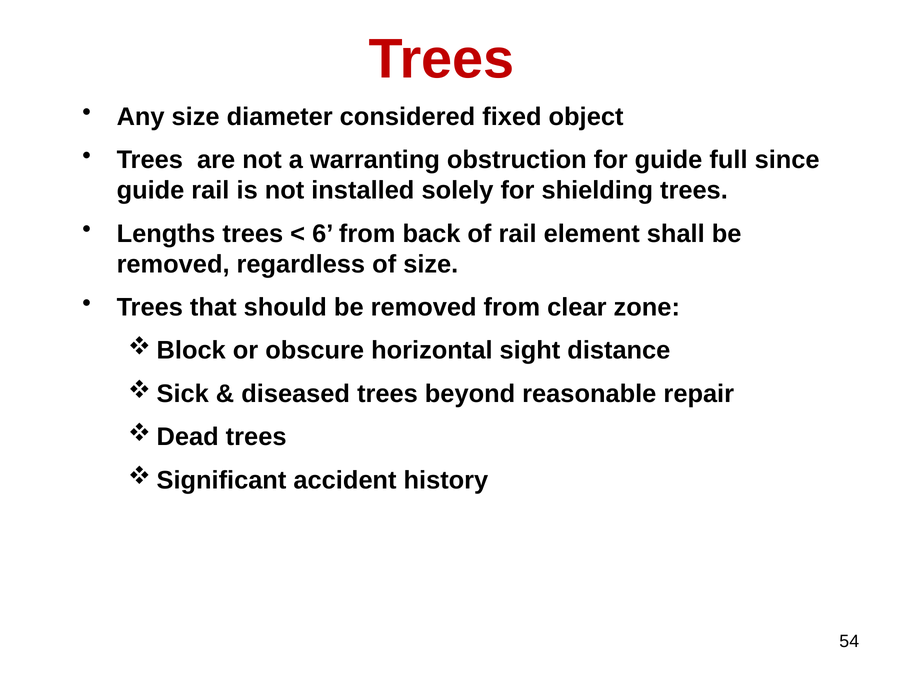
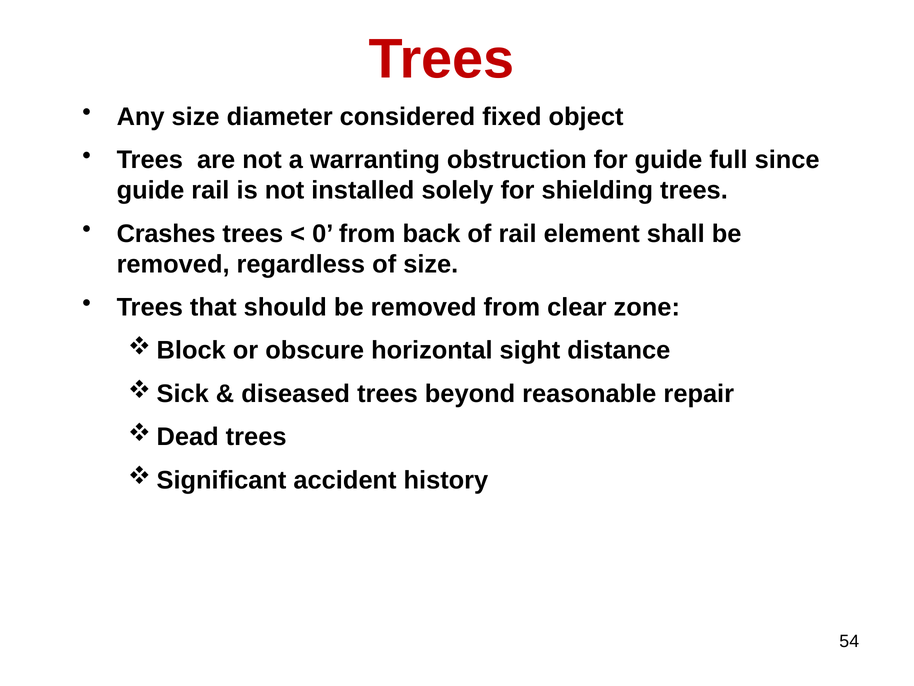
Lengths: Lengths -> Crashes
6: 6 -> 0
